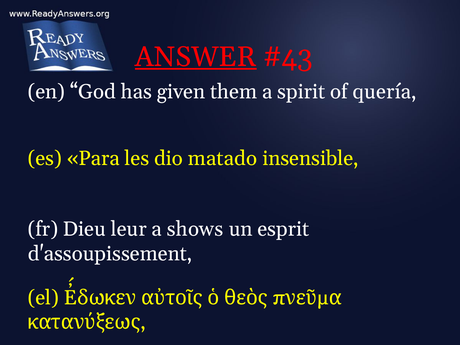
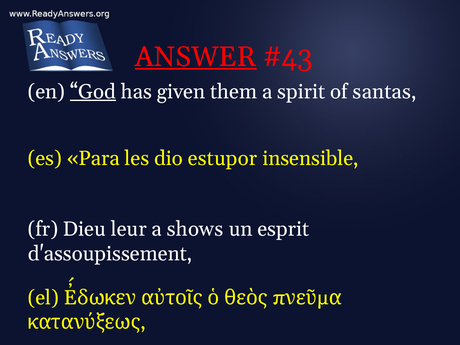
God underline: none -> present
quería: quería -> santas
matado: matado -> estupor
